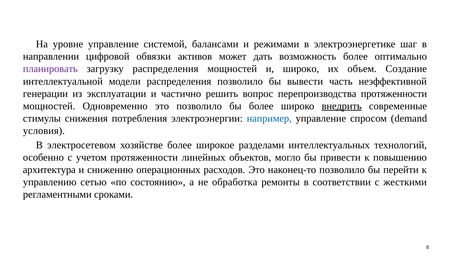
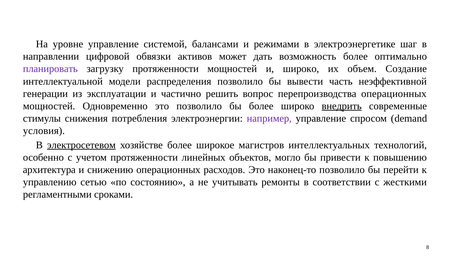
загрузку распределения: распределения -> протяженности
перепроизводства протяженности: протяженности -> операционных
например colour: blue -> purple
электросетевом underline: none -> present
разделами: разделами -> магистров
обработка: обработка -> учитывать
